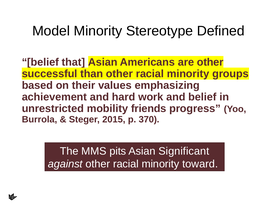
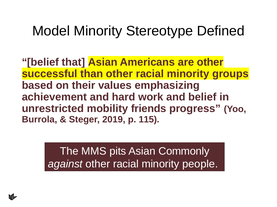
2015: 2015 -> 2019
370: 370 -> 115
Significant: Significant -> Commonly
toward: toward -> people
